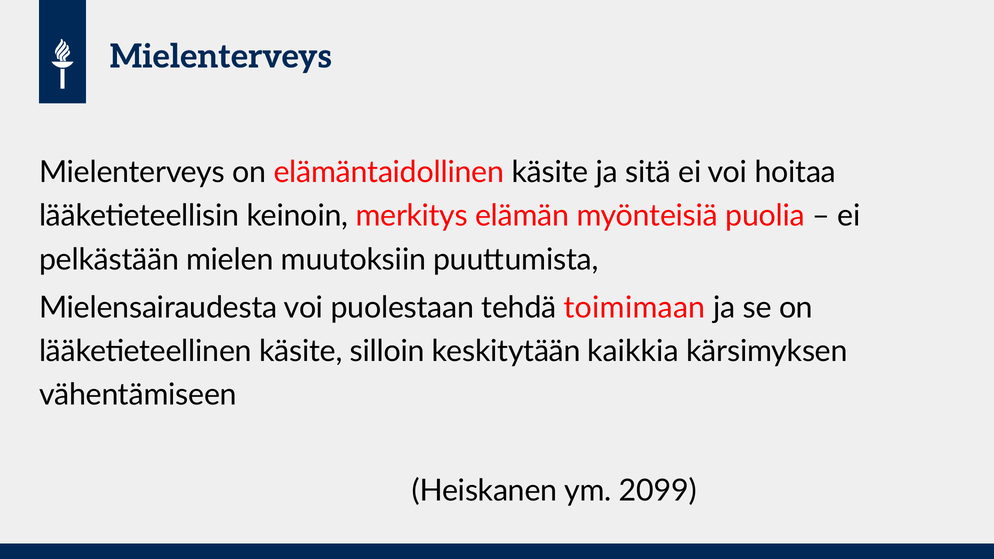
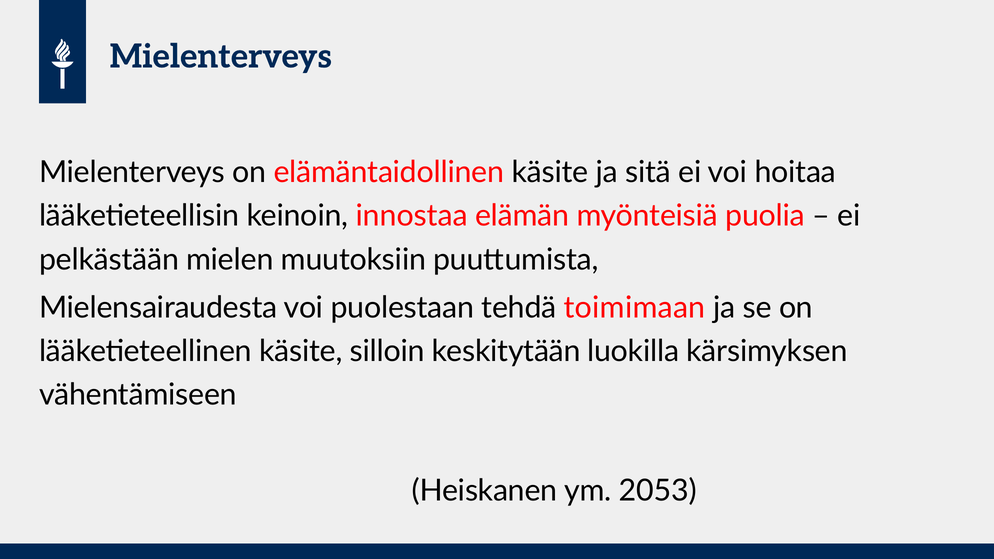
merkitys: merkitys -> innostaa
kaikkia: kaikkia -> luokilla
2099: 2099 -> 2053
